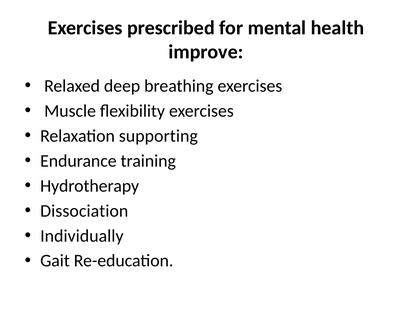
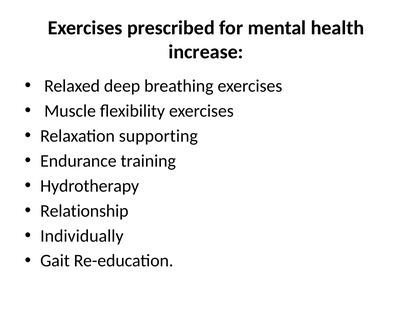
improve: improve -> increase
Dissociation: Dissociation -> Relationship
